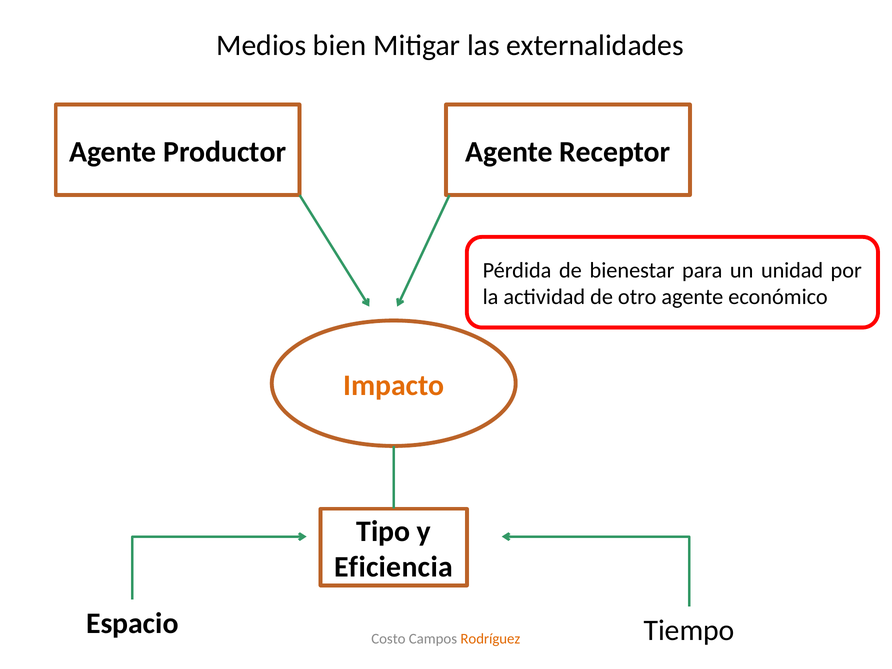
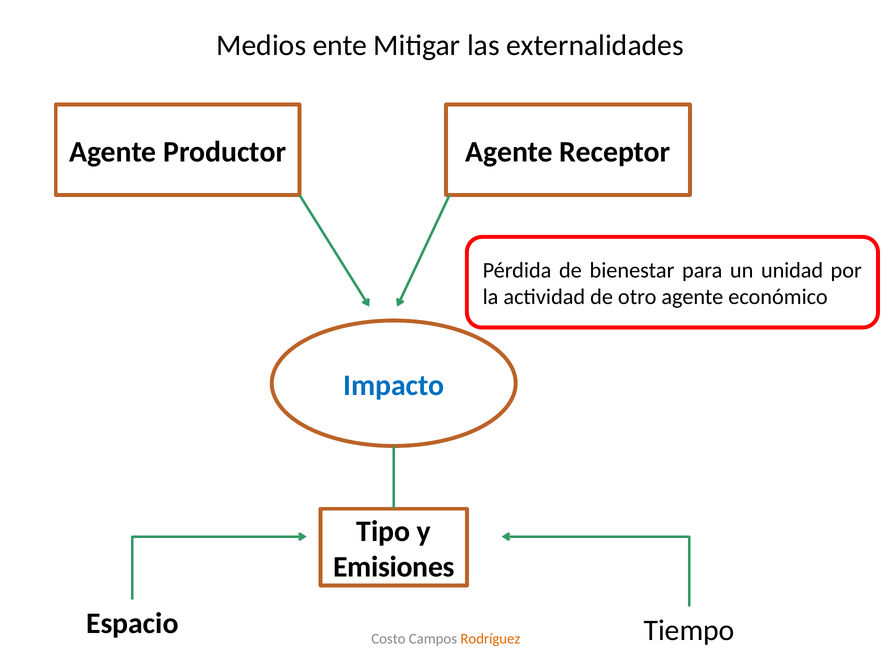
bien: bien -> ente
Impacto colour: orange -> blue
Eficiencia: Eficiencia -> Emisiones
